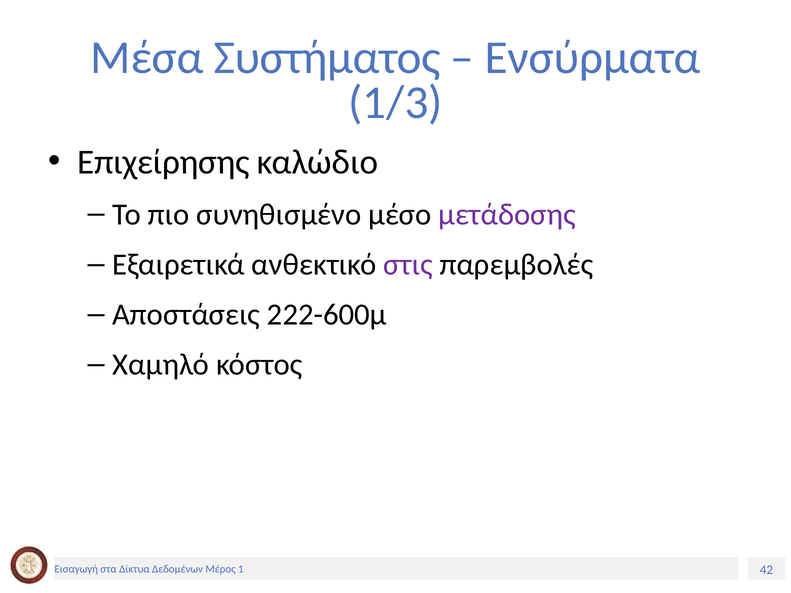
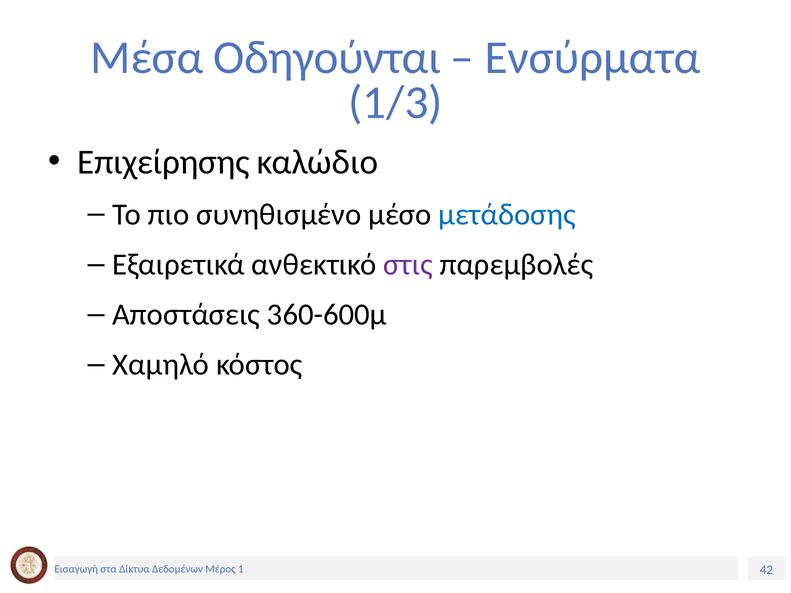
Συστήματος: Συστήματος -> Οδηγούνται
μετάδοσης colour: purple -> blue
222-600μ: 222-600μ -> 360-600μ
